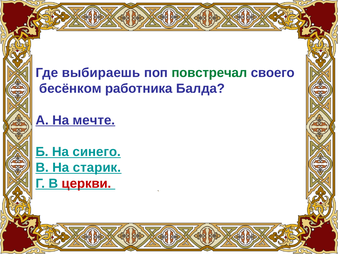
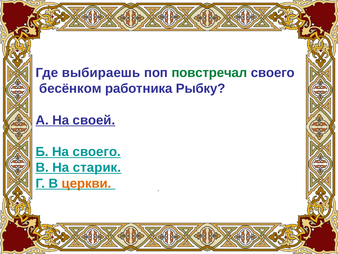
Балда: Балда -> Рыбку
мечте: мечте -> своей
На синего: синего -> своего
церкви colour: red -> orange
